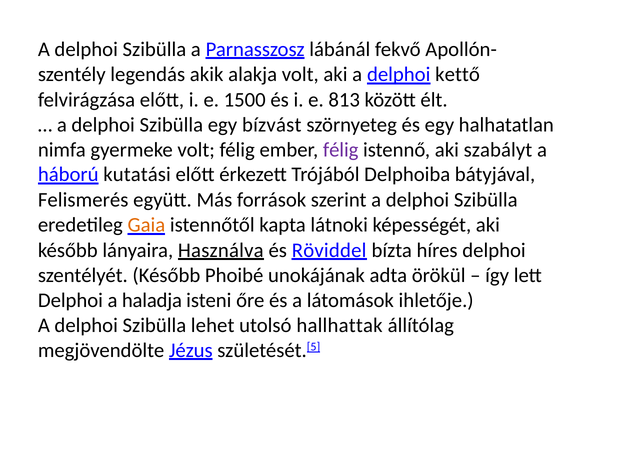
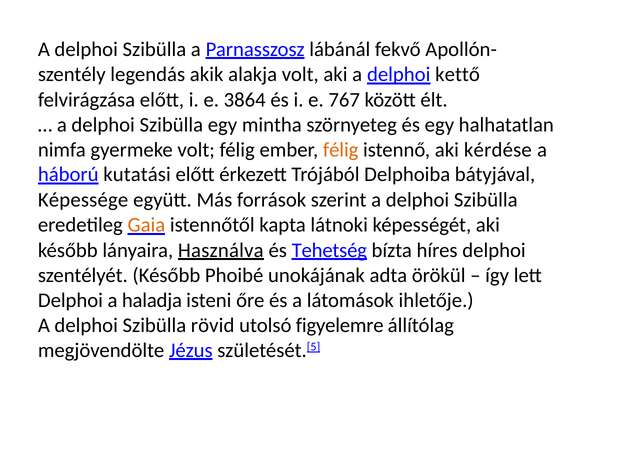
1500: 1500 -> 3864
813: 813 -> 767
bízvást: bízvást -> mintha
félig at (341, 150) colour: purple -> orange
szabályt: szabályt -> kérdése
Felismerés: Felismerés -> Képessége
Röviddel: Röviddel -> Tehetség
lehet: lehet -> rövid
hallhattak: hallhattak -> figyelemre
